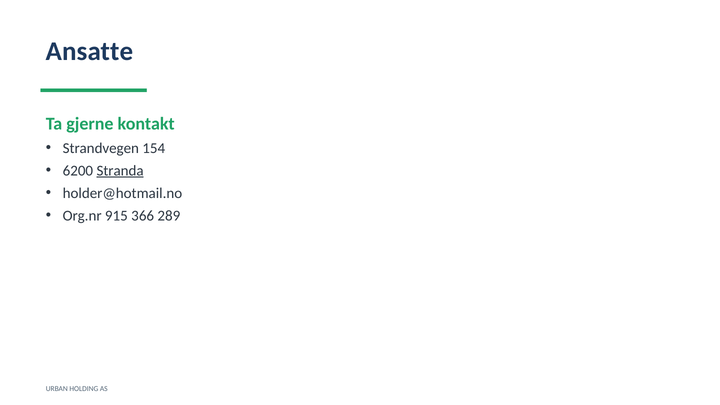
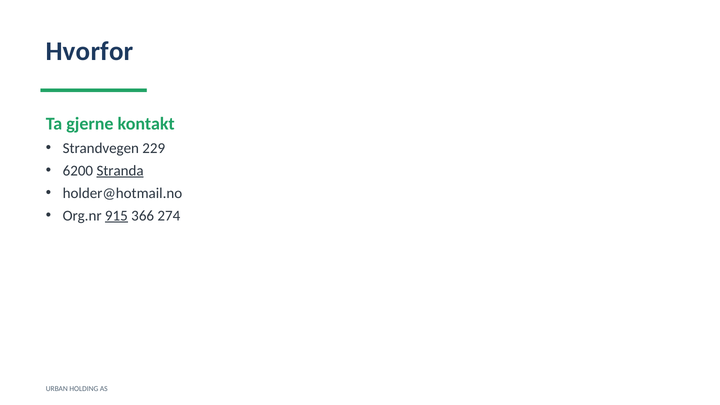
Ansatte: Ansatte -> Hvorfor
154: 154 -> 229
915 underline: none -> present
289: 289 -> 274
